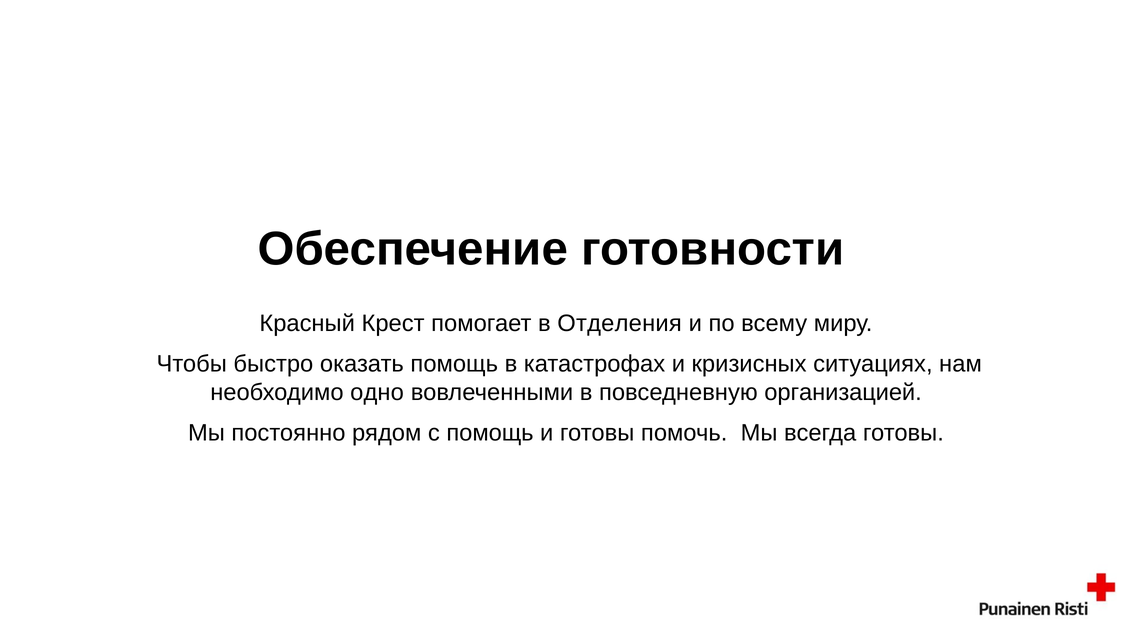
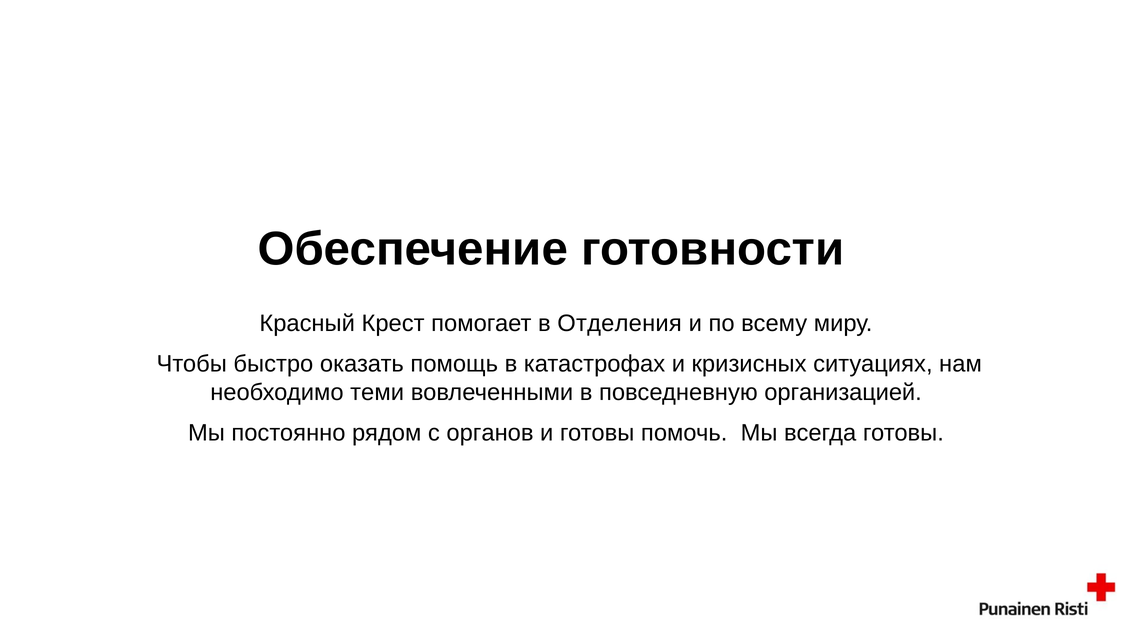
одно: одно -> теми
с помощь: помощь -> органов
